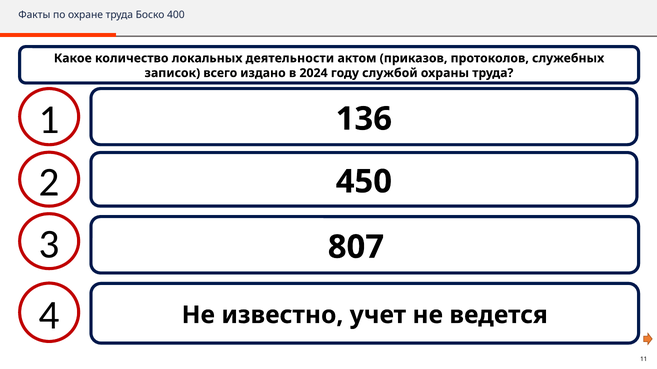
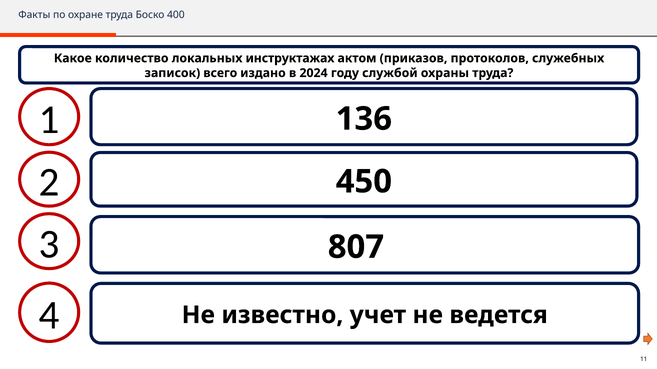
деятельности: деятельности -> инструктажах
